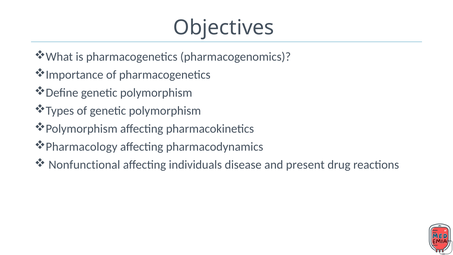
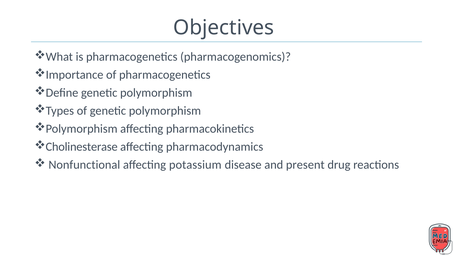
Pharmacology: Pharmacology -> Cholinesterase
individuals: individuals -> potassium
